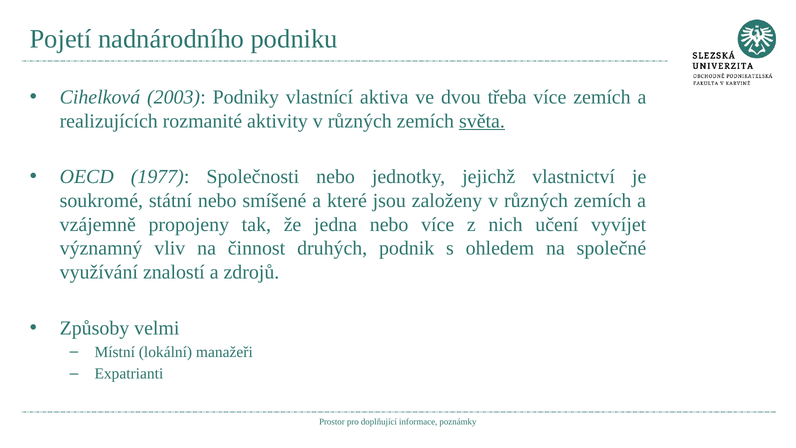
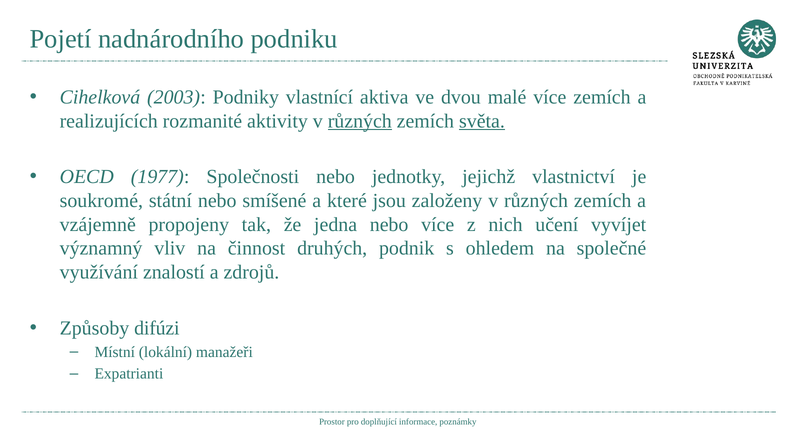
třeba: třeba -> malé
různých at (360, 121) underline: none -> present
velmi: velmi -> difúzi
